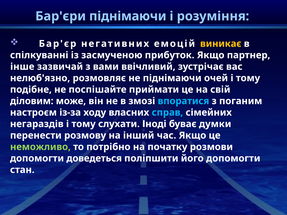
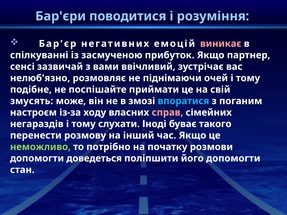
Бар'єри піднімаючи: піднімаючи -> поводитися
виникає colour: yellow -> pink
інше: інше -> сенсі
діловим: діловим -> змусять
справ colour: light blue -> pink
думки: думки -> такого
